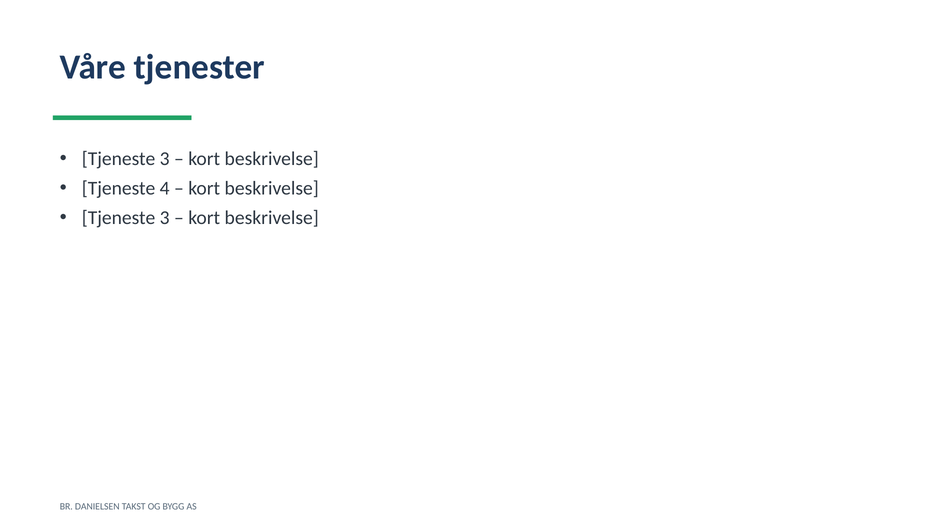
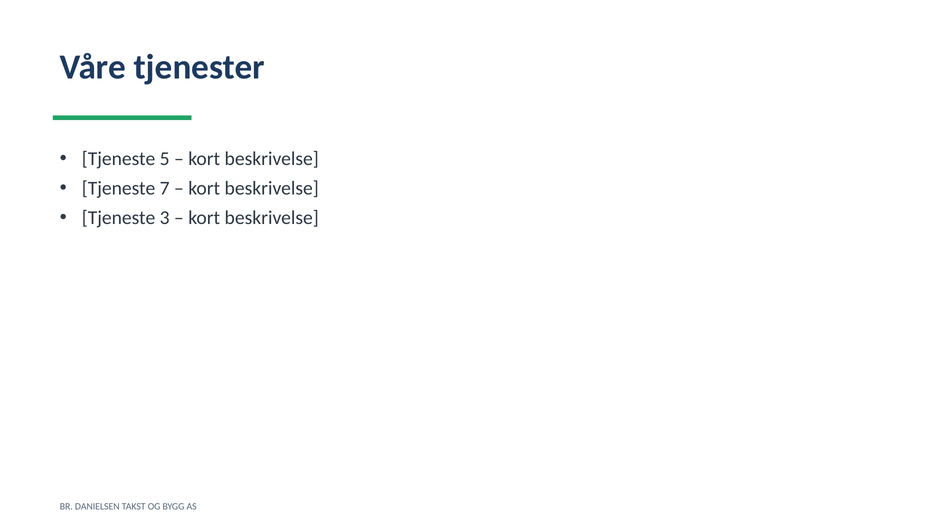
3 at (165, 159): 3 -> 5
4: 4 -> 7
